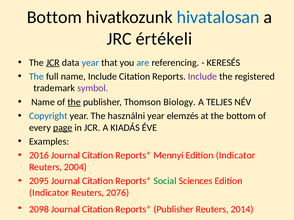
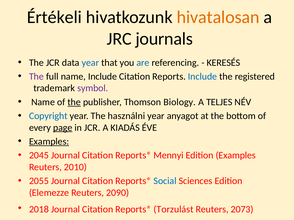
Bottom at (54, 17): Bottom -> Értékeli
hivatalosan colour: blue -> orange
értékeli: értékeli -> journals
JCR at (53, 63) underline: present -> none
The at (36, 77) colour: blue -> purple
Include at (202, 77) colour: purple -> blue
elemzés: elemzés -> anyagot
Examples at (49, 142) underline: none -> present
2016: 2016 -> 2045
Indicator at (236, 156): Indicator -> Examples
2004: 2004 -> 2010
2095: 2095 -> 2055
Social colour: green -> blue
Indicator at (49, 193): Indicator -> Elemezze
2076: 2076 -> 2090
2098: 2098 -> 2018
Reports® Publisher: Publisher -> Torzulást
2014: 2014 -> 2073
